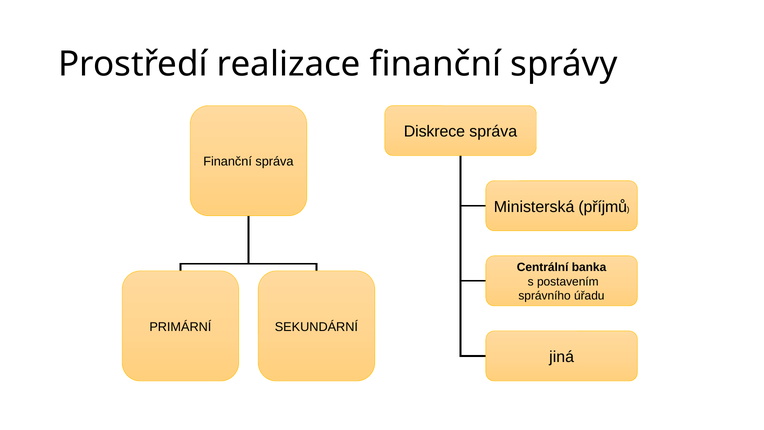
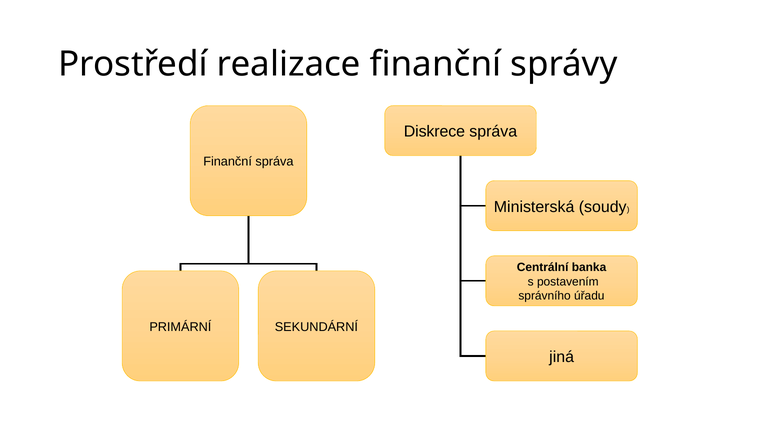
příjmů: příjmů -> soudy
